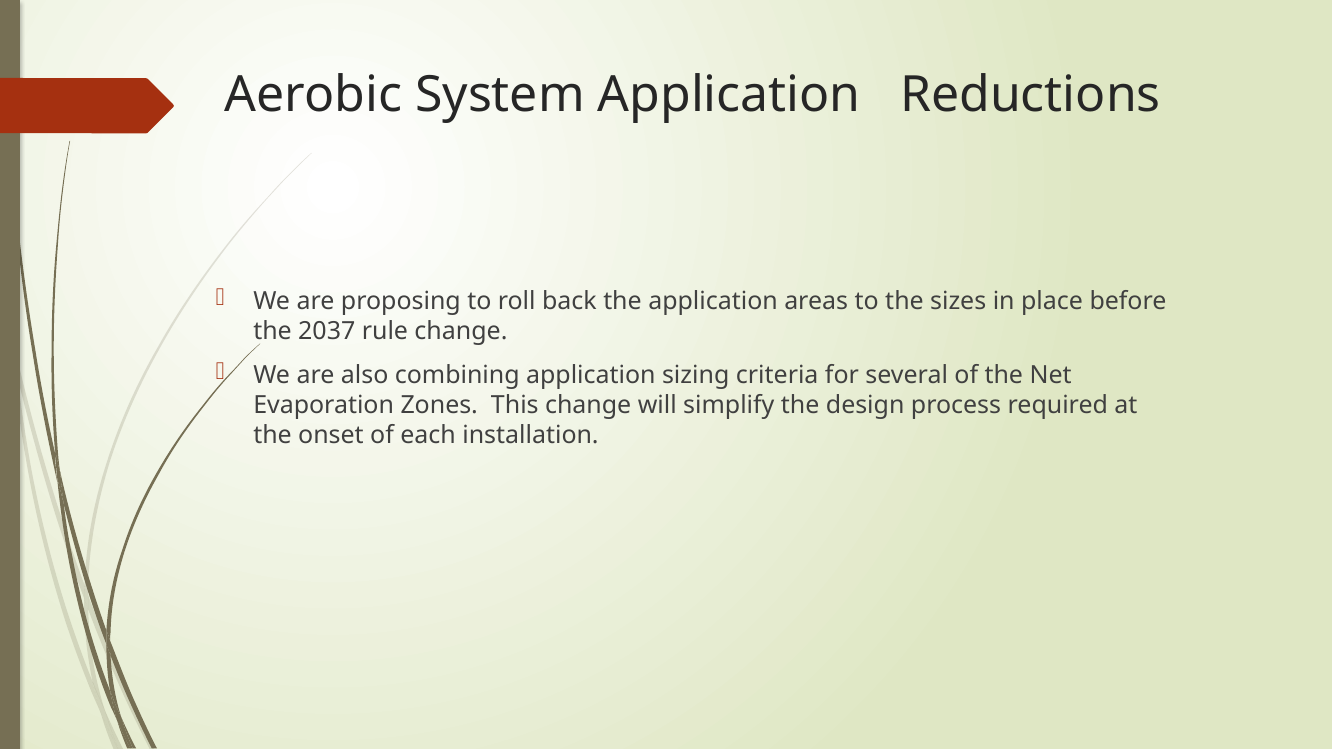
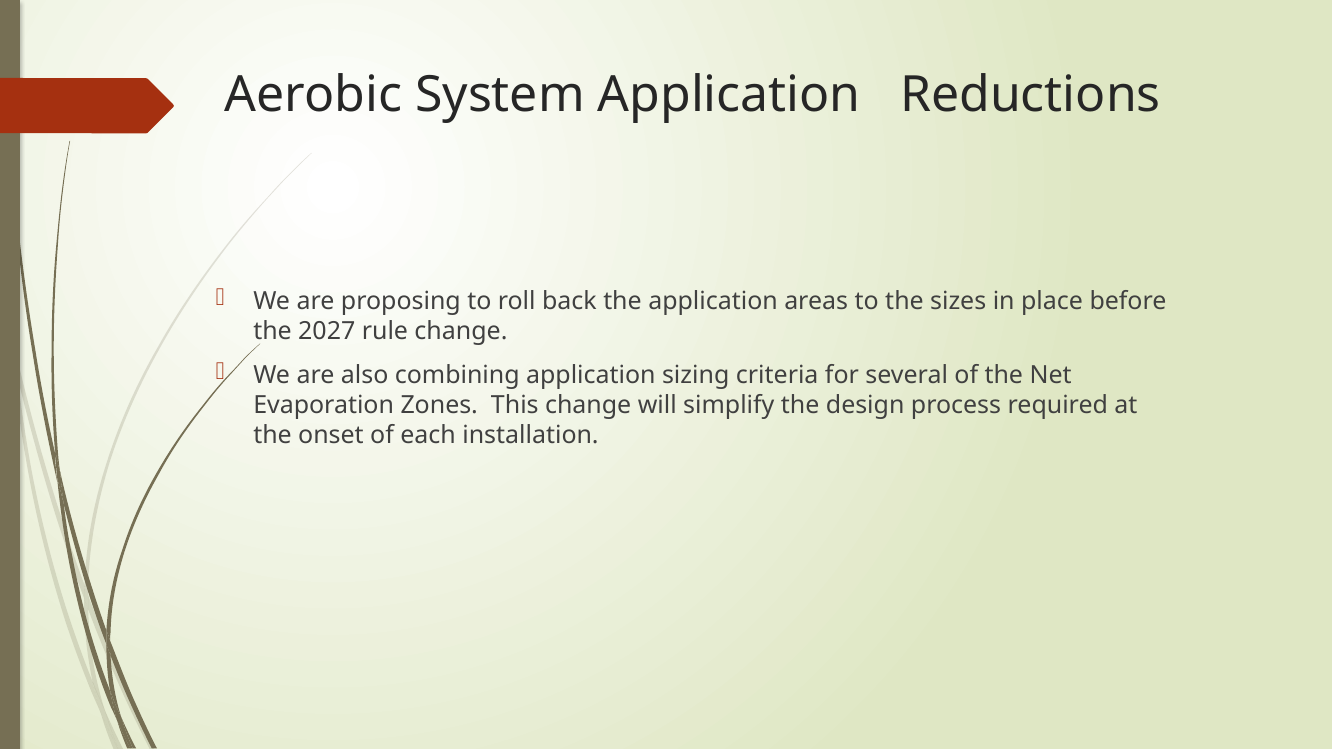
2037: 2037 -> 2027
